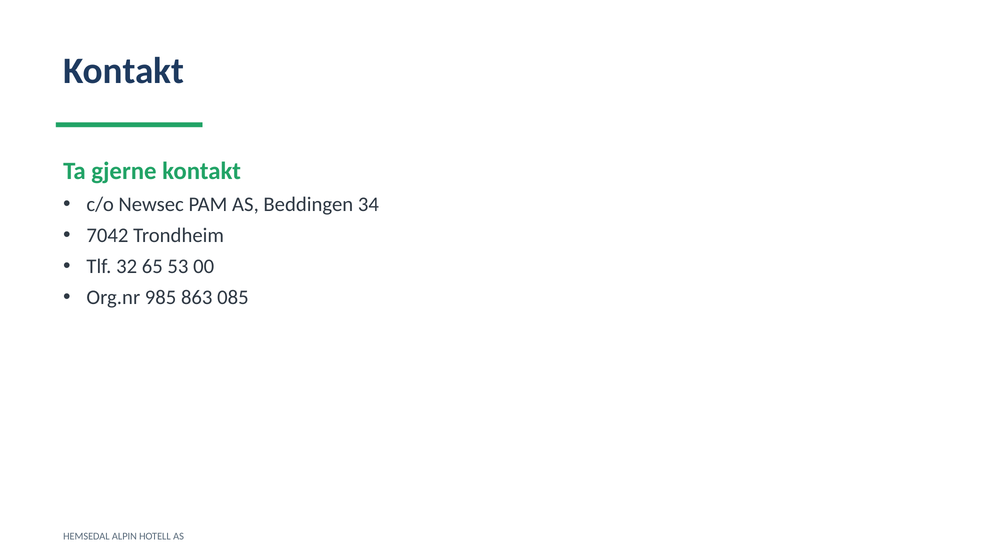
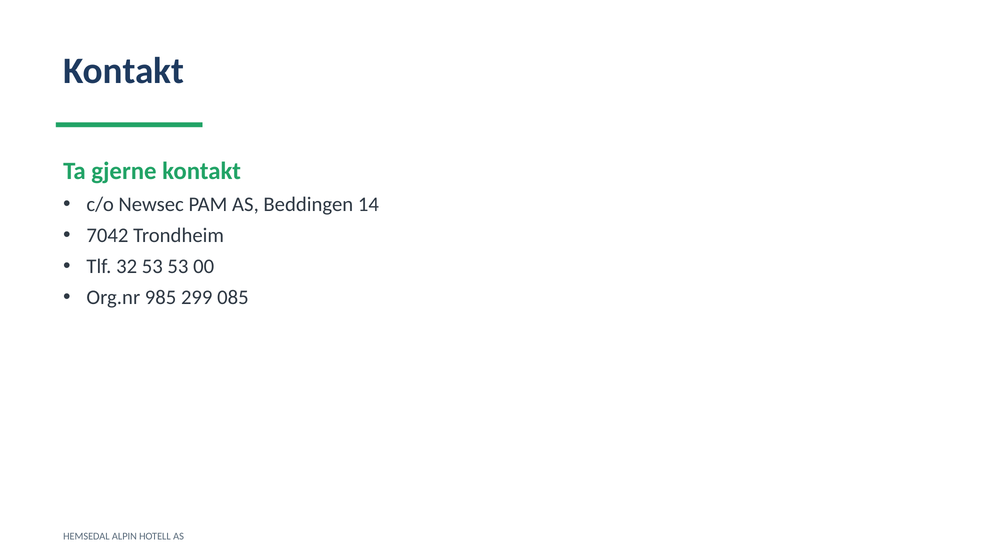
34: 34 -> 14
32 65: 65 -> 53
863: 863 -> 299
